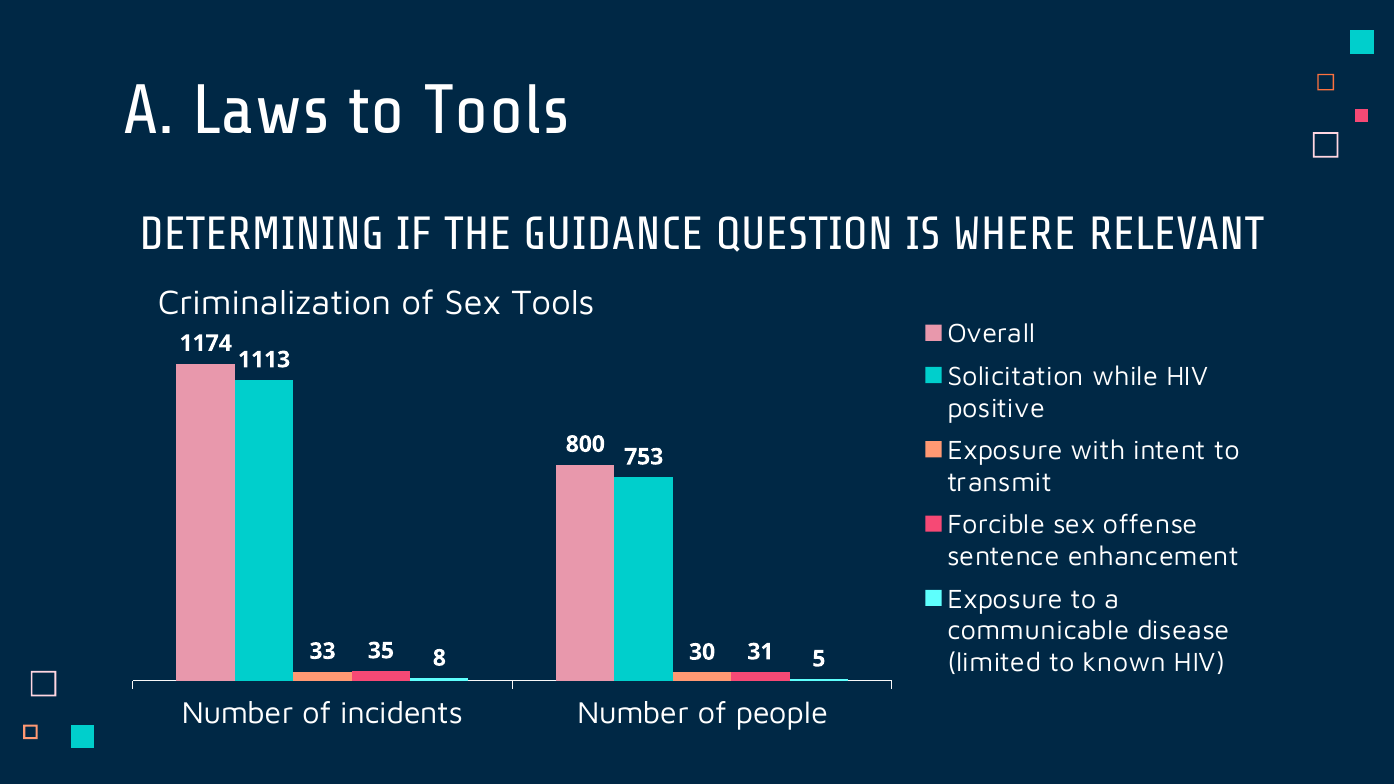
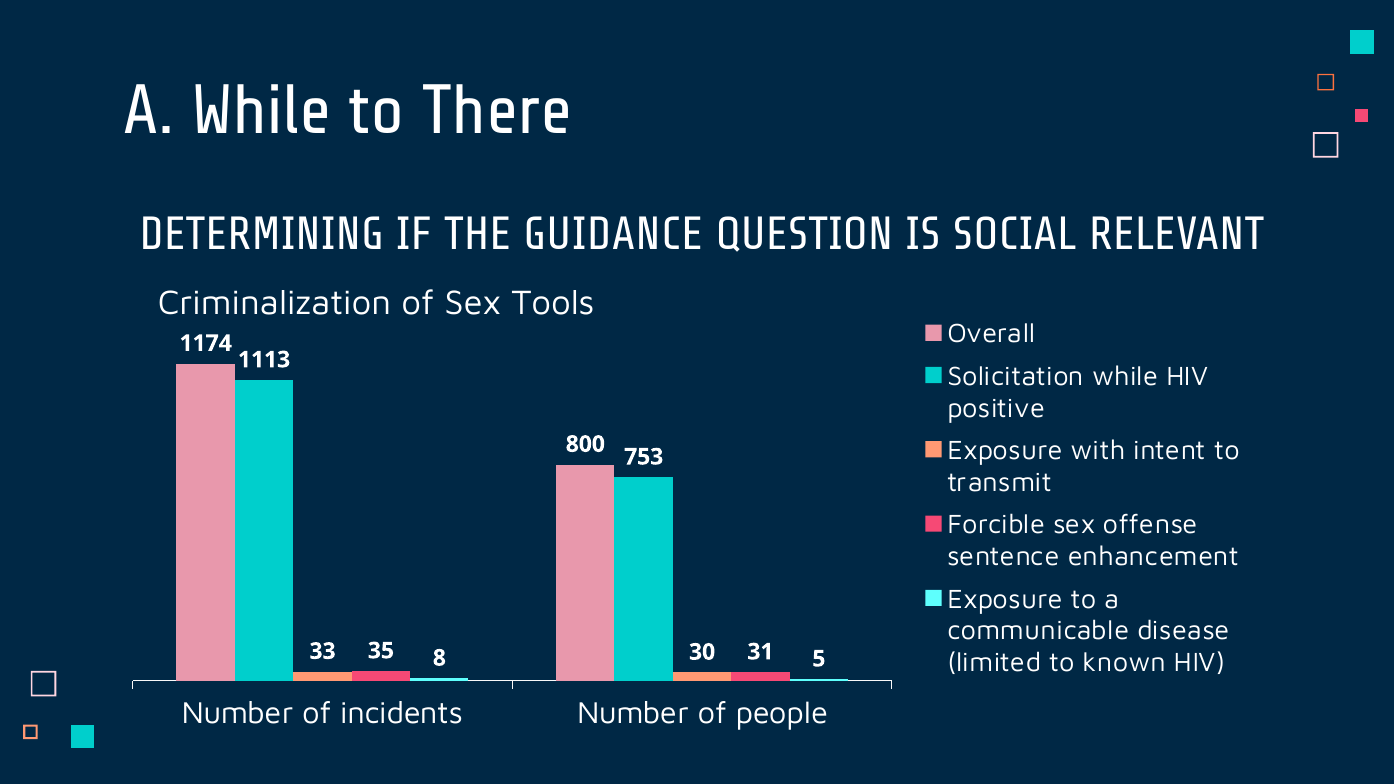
A Laws: Laws -> While
to Tools: Tools -> There
WHERE: WHERE -> SOCIAL
